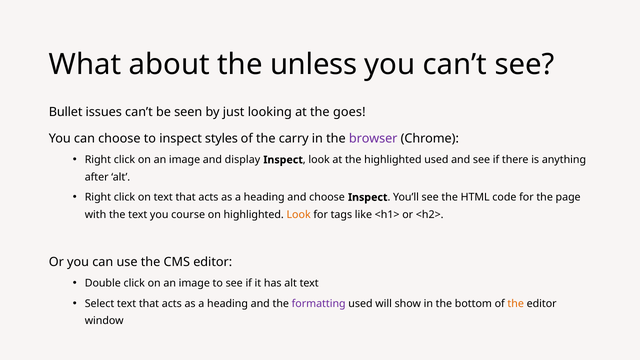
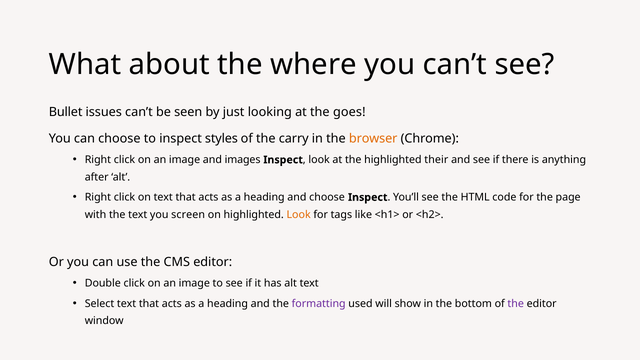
unless: unless -> where
browser colour: purple -> orange
display: display -> images
highlighted used: used -> their
course: course -> screen
the at (516, 304) colour: orange -> purple
